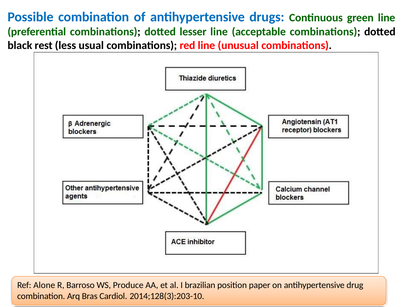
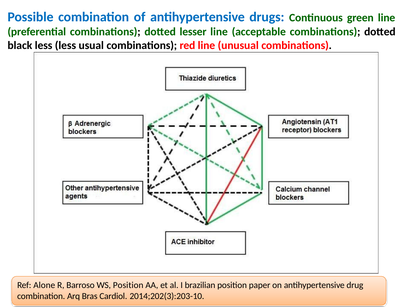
black rest: rest -> less
WS Produce: Produce -> Position
2014;128(3):203-10: 2014;128(3):203-10 -> 2014;202(3):203-10
